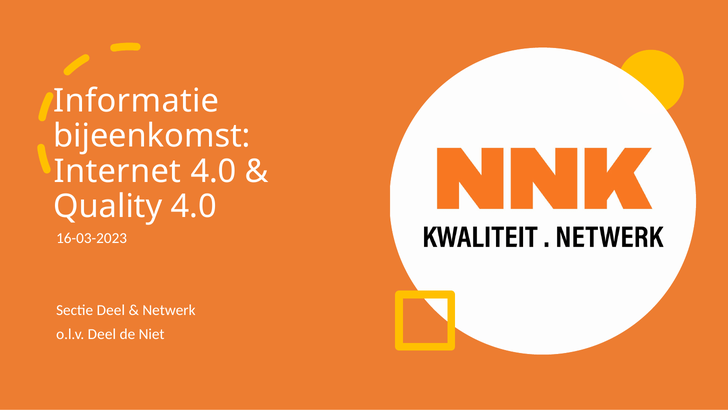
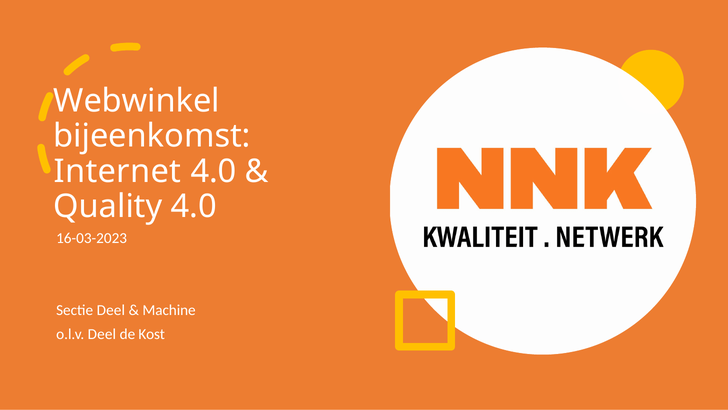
Informatie: Informatie -> Webwinkel
Netwerk: Netwerk -> Machine
Niet: Niet -> Kost
